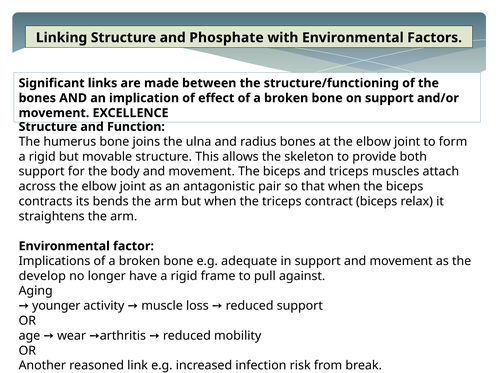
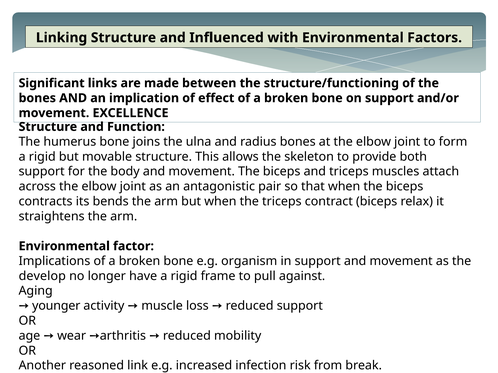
Phosphate: Phosphate -> Influenced
adequate: adequate -> organism
